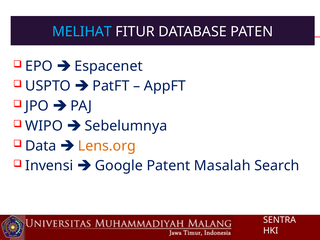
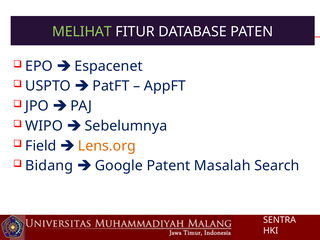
MELIHAT colour: light blue -> light green
Data: Data -> Field
Invensi: Invensi -> Bidang
